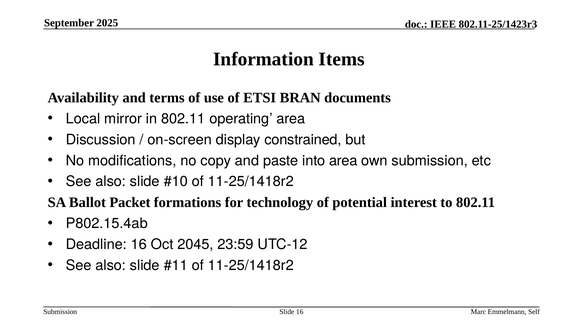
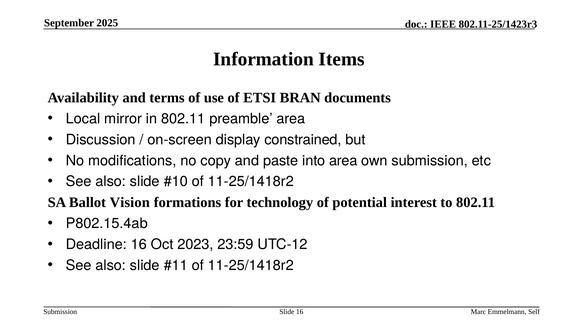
operating: operating -> preamble
Packet: Packet -> Vision
2045: 2045 -> 2023
